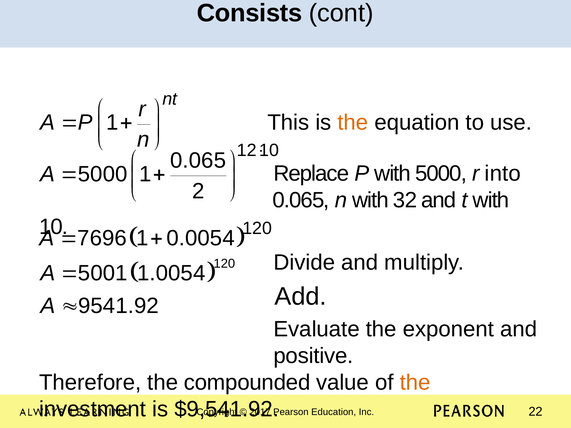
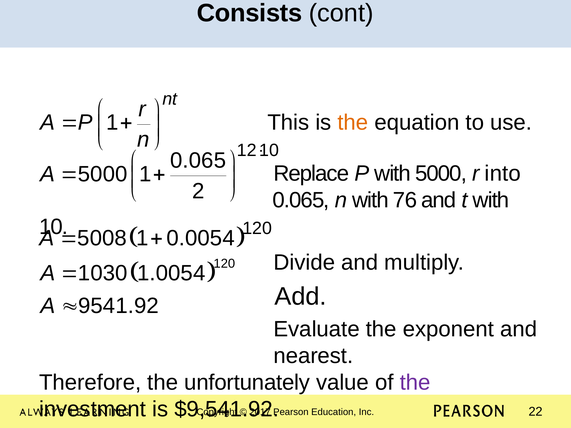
32: 32 -> 76
7696: 7696 -> 5008
5001: 5001 -> 1030
positive: positive -> nearest
compounded: compounded -> unfortunately
the at (415, 383) colour: orange -> purple
